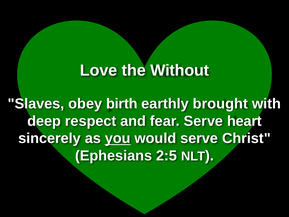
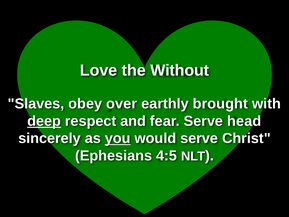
birth: birth -> over
deep underline: none -> present
heart: heart -> head
2:5: 2:5 -> 4:5
